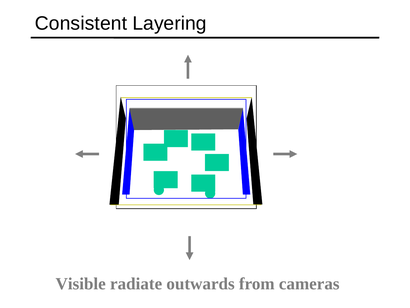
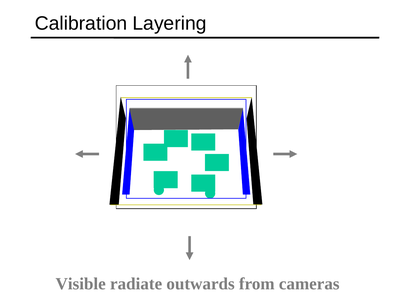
Consistent: Consistent -> Calibration
